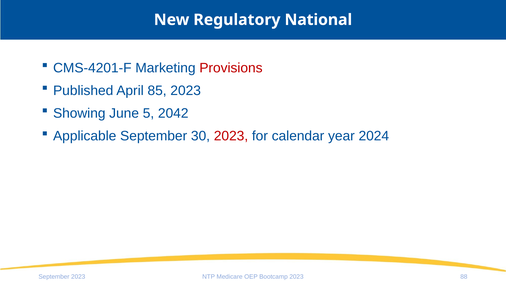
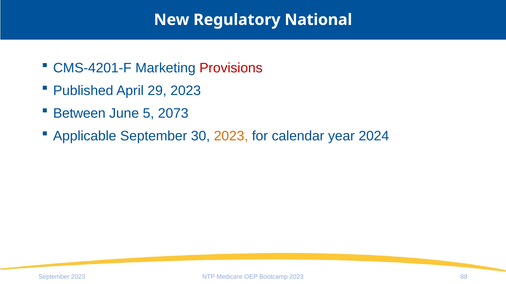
85: 85 -> 29
Showing: Showing -> Between
2042: 2042 -> 2073
2023 at (231, 136) colour: red -> orange
